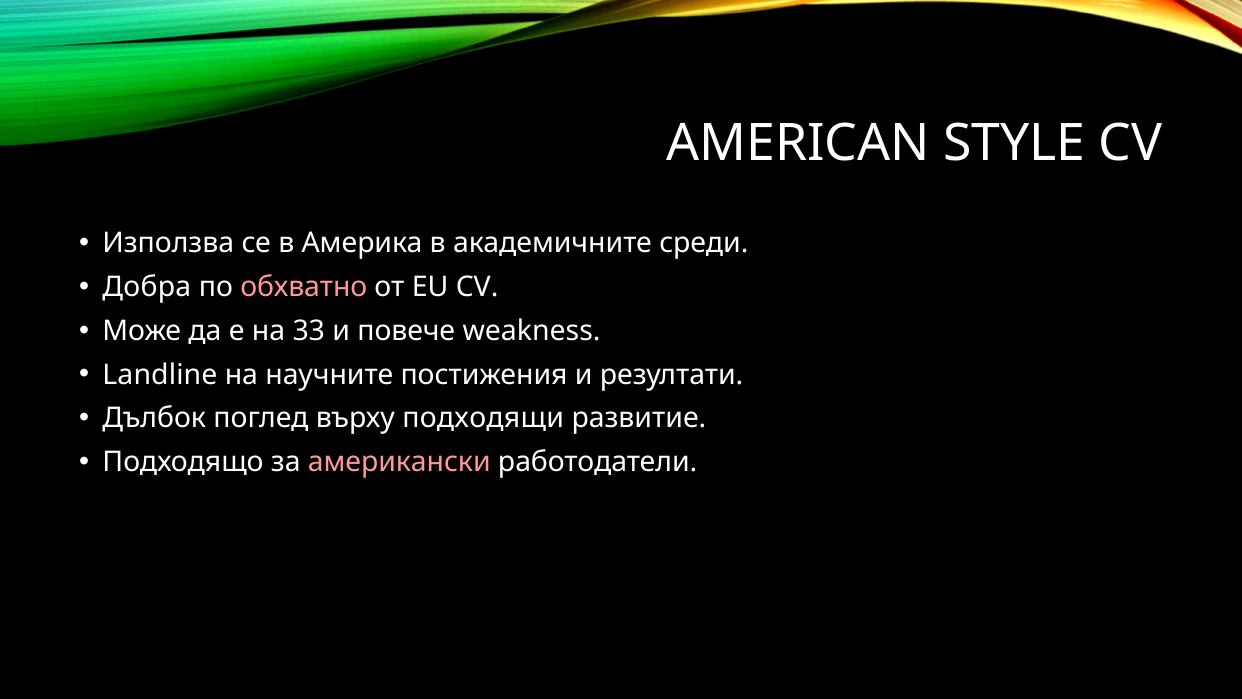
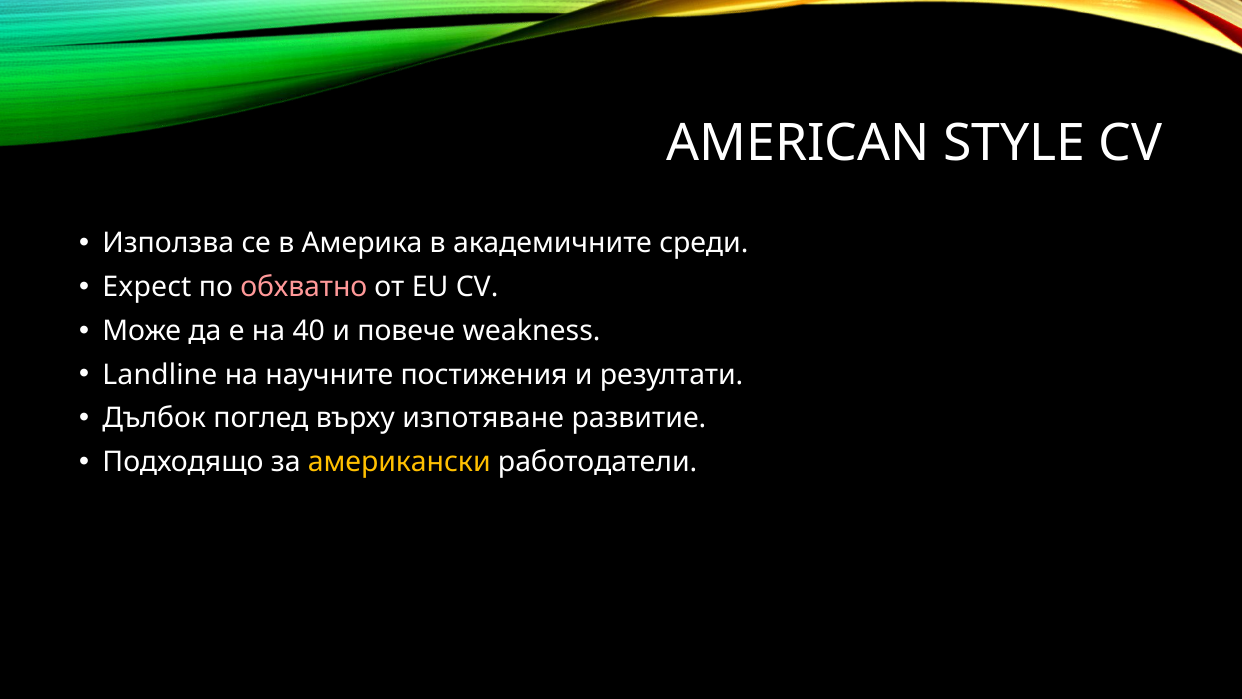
Добра: Добра -> Expect
33: 33 -> 40
подходящи: подходящи -> изпотяване
американски colour: pink -> yellow
